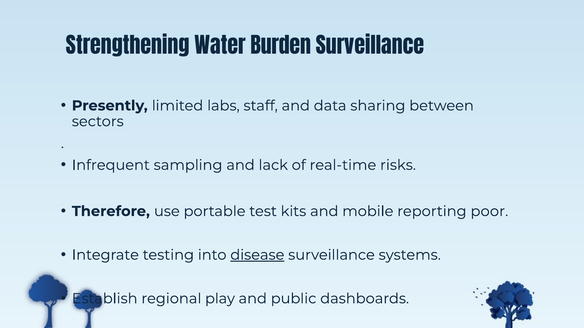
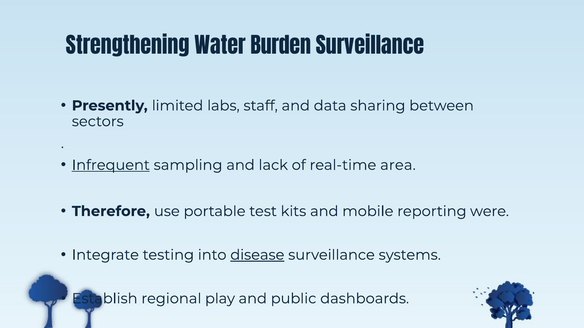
Infrequent underline: none -> present
risks: risks -> area
poor: poor -> were
